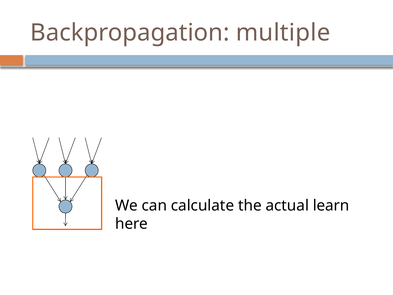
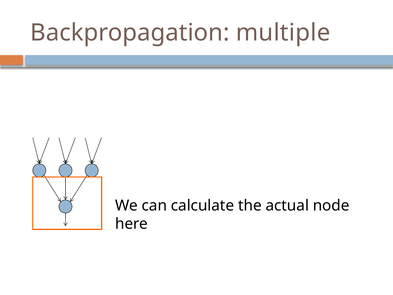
learn: learn -> node
